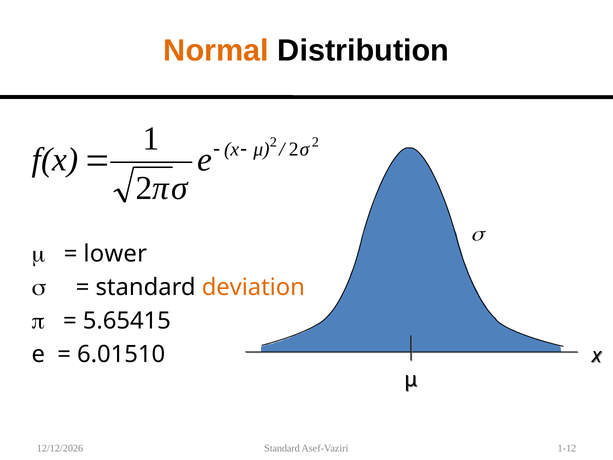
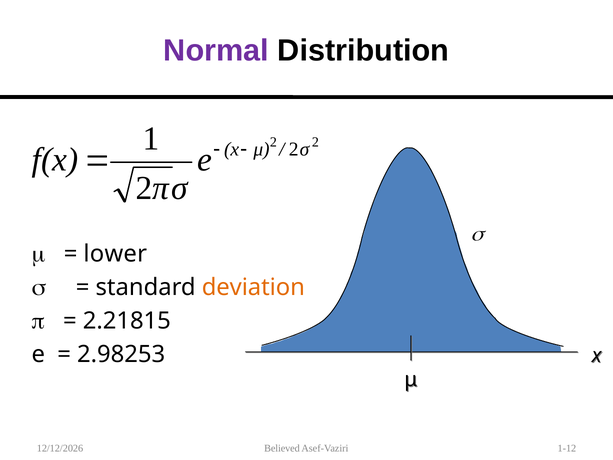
Normal colour: orange -> purple
5.65415: 5.65415 -> 2.21815
6.01510: 6.01510 -> 2.98253
Standard at (282, 448): Standard -> Believed
